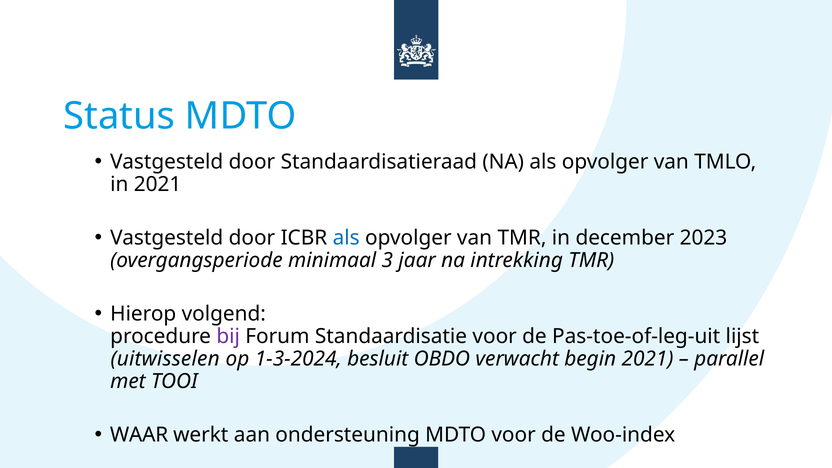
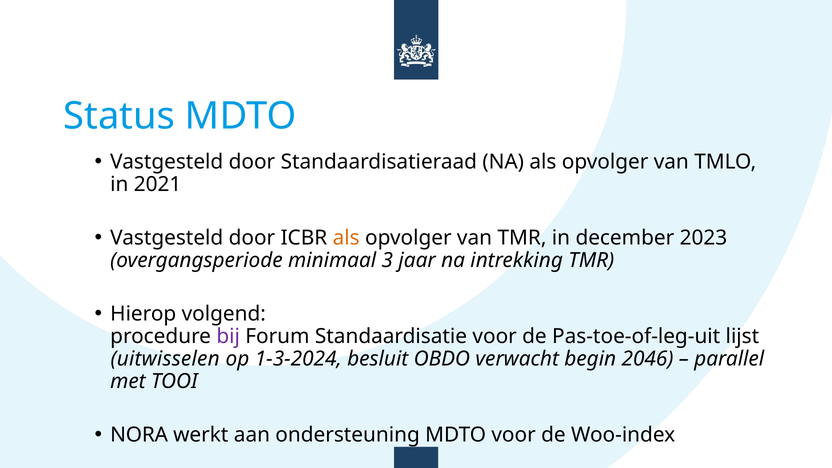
als at (346, 238) colour: blue -> orange
begin 2021: 2021 -> 2046
WAAR: WAAR -> NORA
